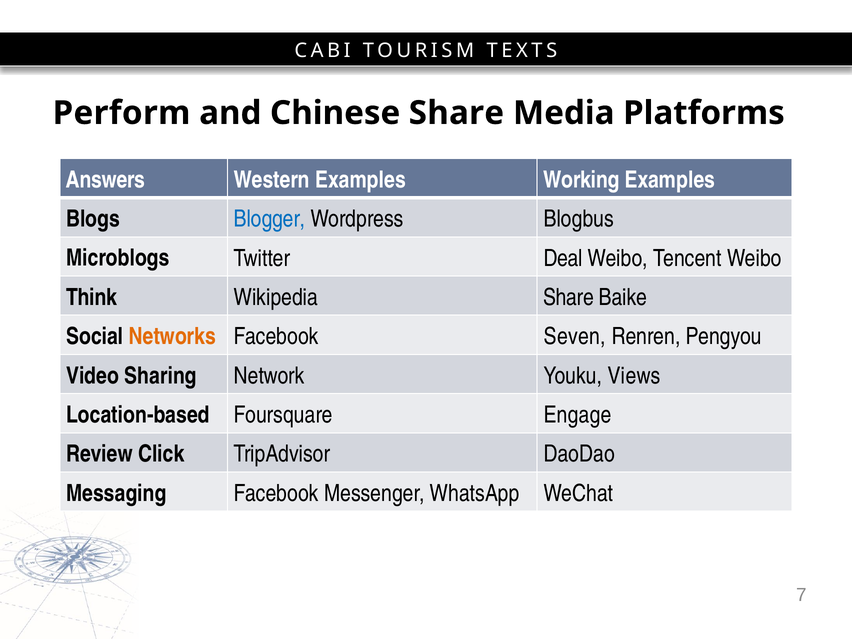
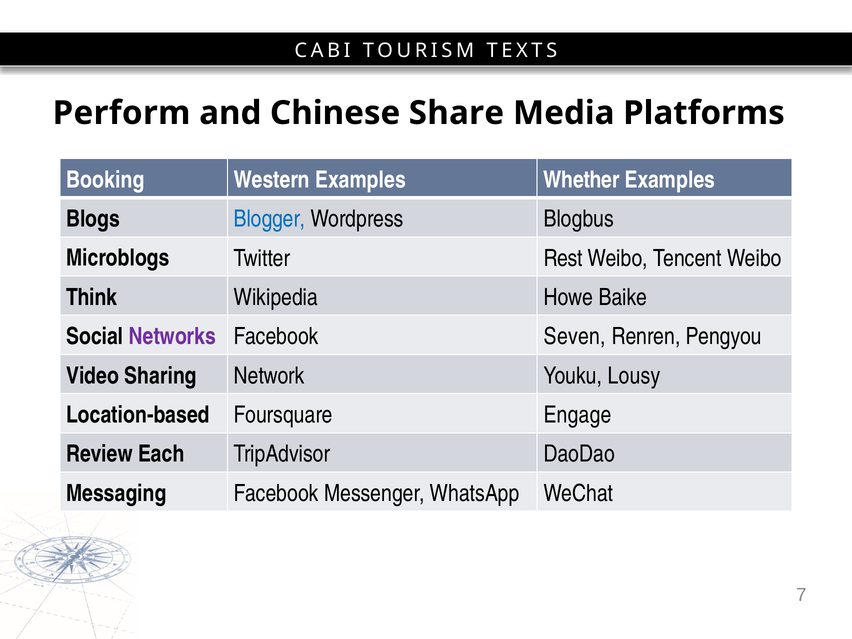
Answers: Answers -> Booking
Working: Working -> Whether
Deal: Deal -> Rest
Wikipedia Share: Share -> Howe
Networks colour: orange -> purple
Views: Views -> Lousy
Click: Click -> Each
